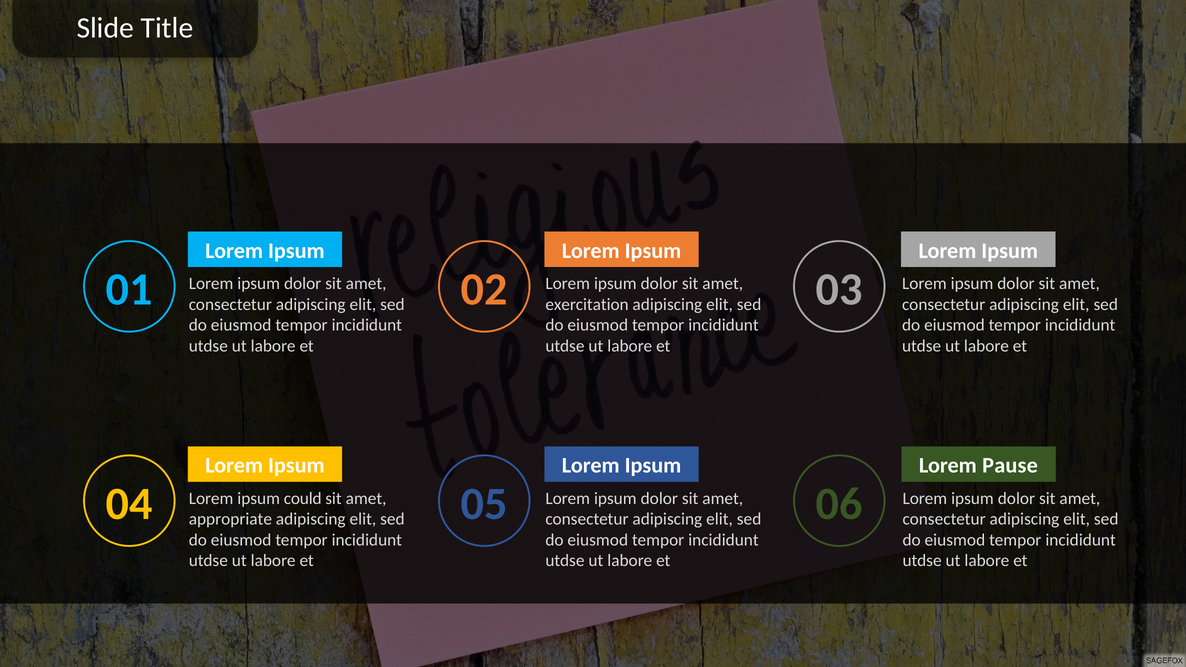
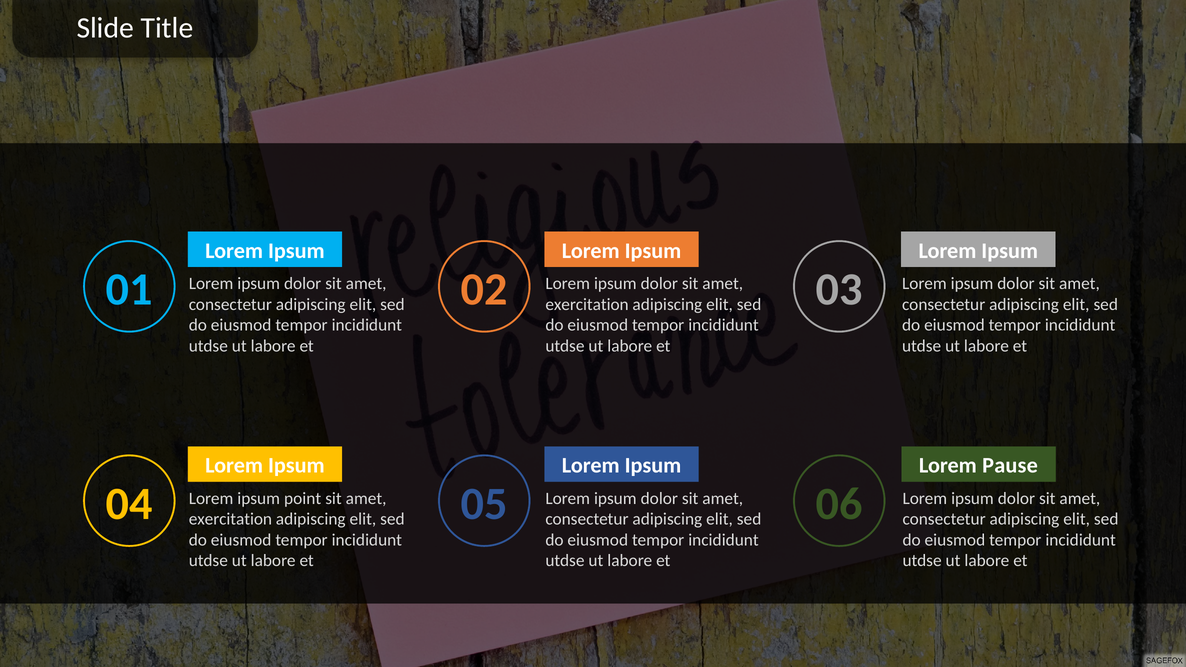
could: could -> point
appropriate at (230, 519): appropriate -> exercitation
